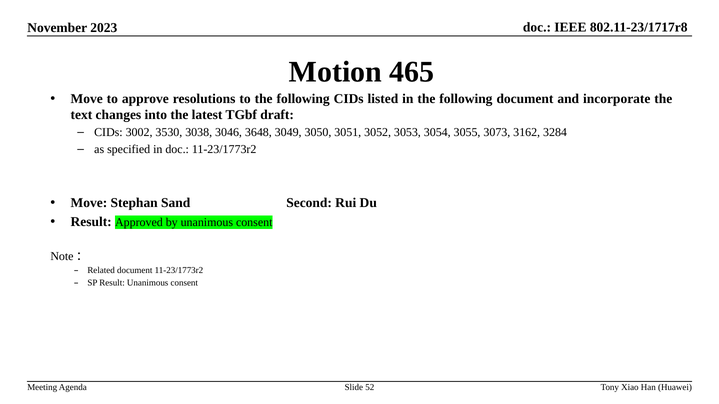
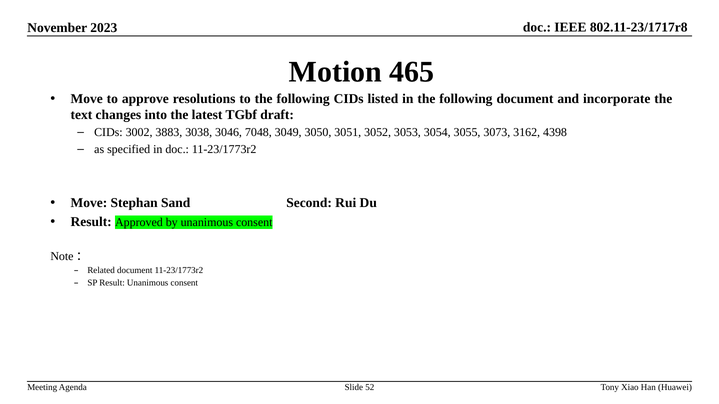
3530: 3530 -> 3883
3648: 3648 -> 7048
3284: 3284 -> 4398
